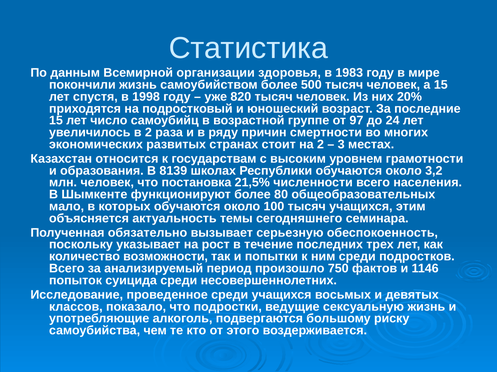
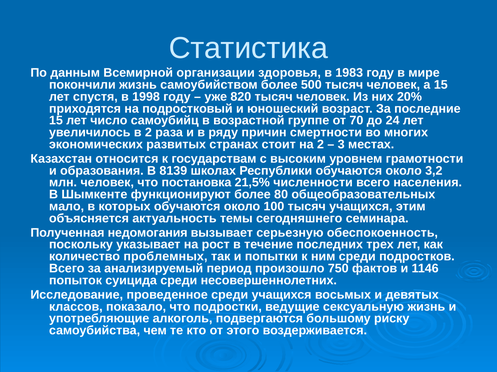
97: 97 -> 70
обязательно: обязательно -> недомогания
возможности: возможности -> проблемных
